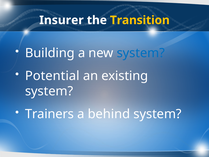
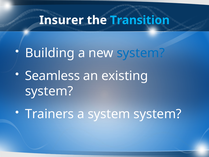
Transition colour: yellow -> light blue
Potential: Potential -> Seamless
a behind: behind -> system
